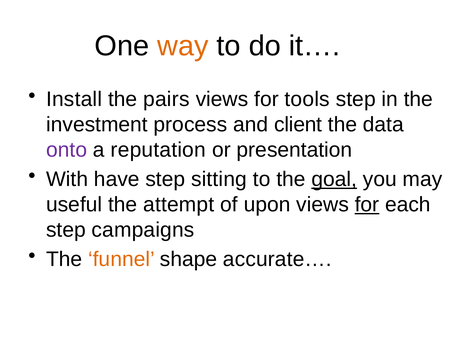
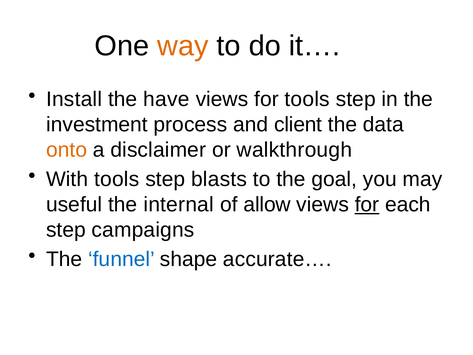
pairs: pairs -> have
onto colour: purple -> orange
reputation: reputation -> disclaimer
presentation: presentation -> walkthrough
With have: have -> tools
sitting: sitting -> blasts
goal underline: present -> none
attempt: attempt -> internal
upon: upon -> allow
funnel colour: orange -> blue
